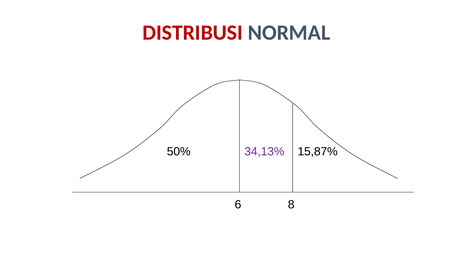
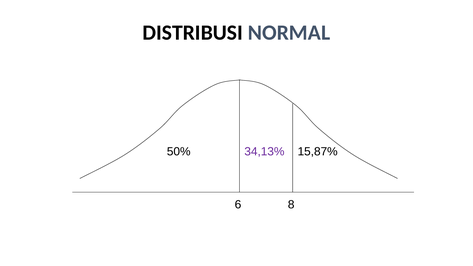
DISTRIBUSI colour: red -> black
